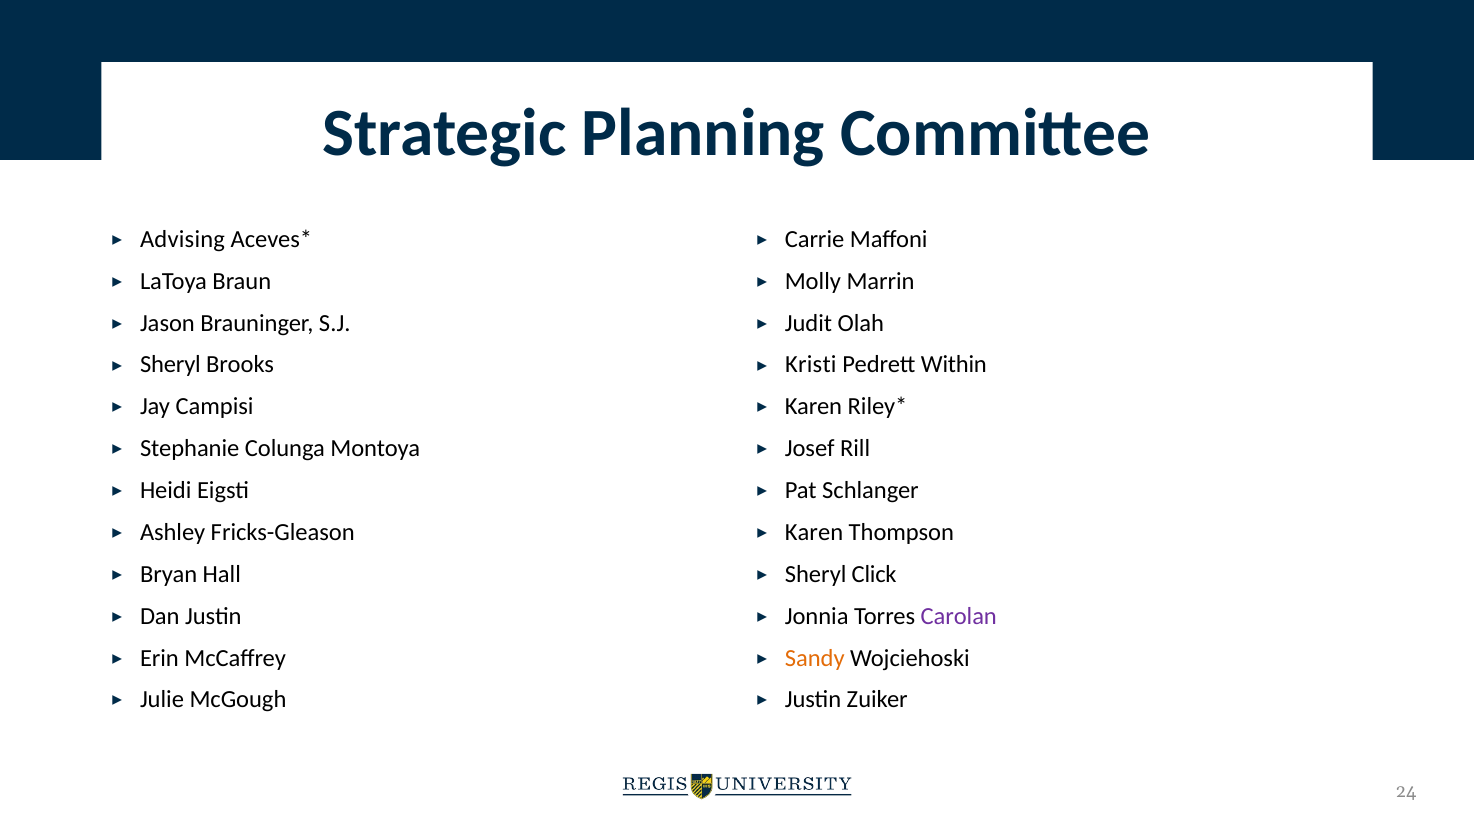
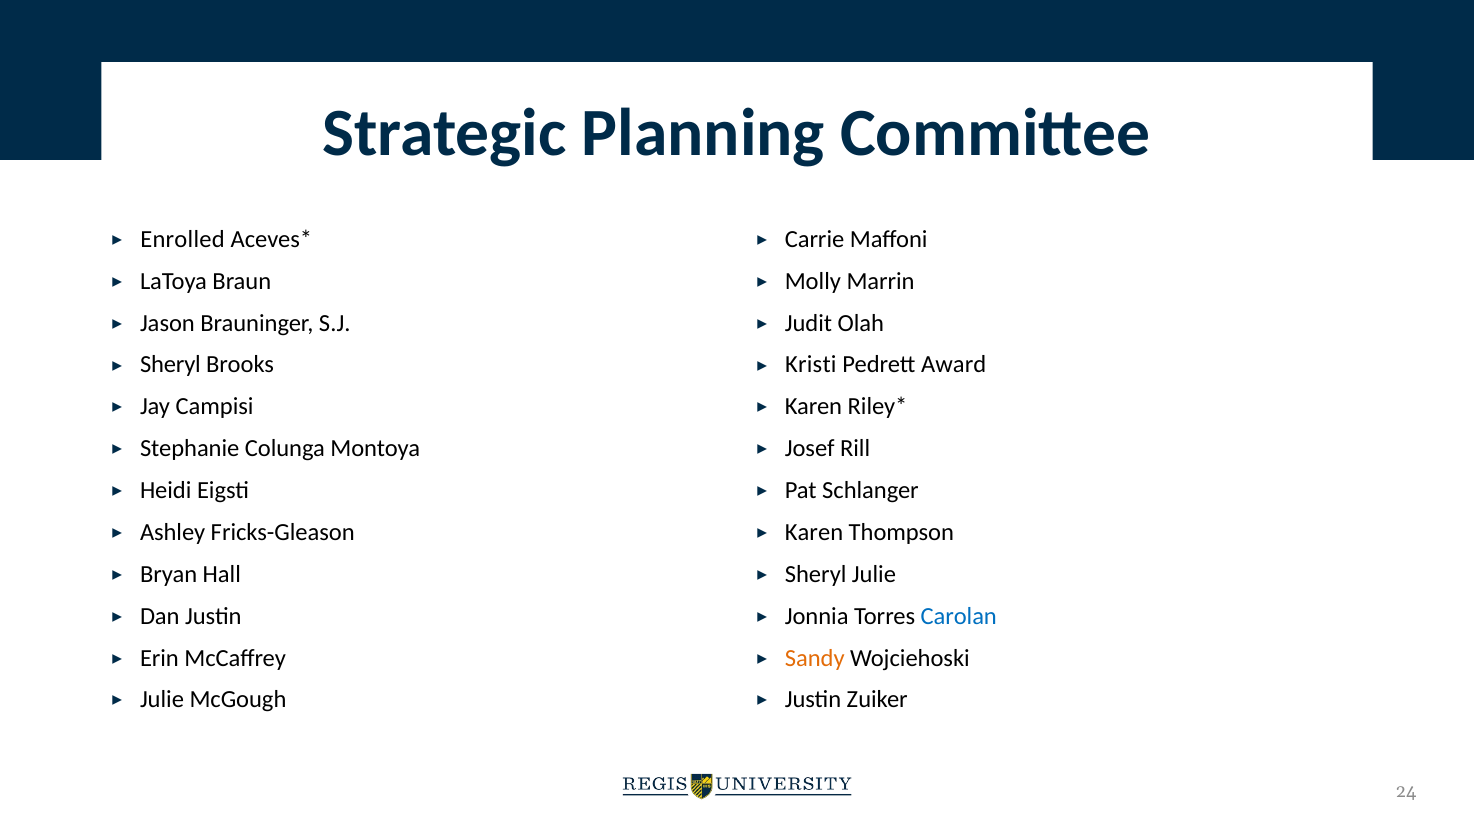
Advising: Advising -> Enrolled
Within: Within -> Award
Sheryl Click: Click -> Julie
Carolan colour: purple -> blue
